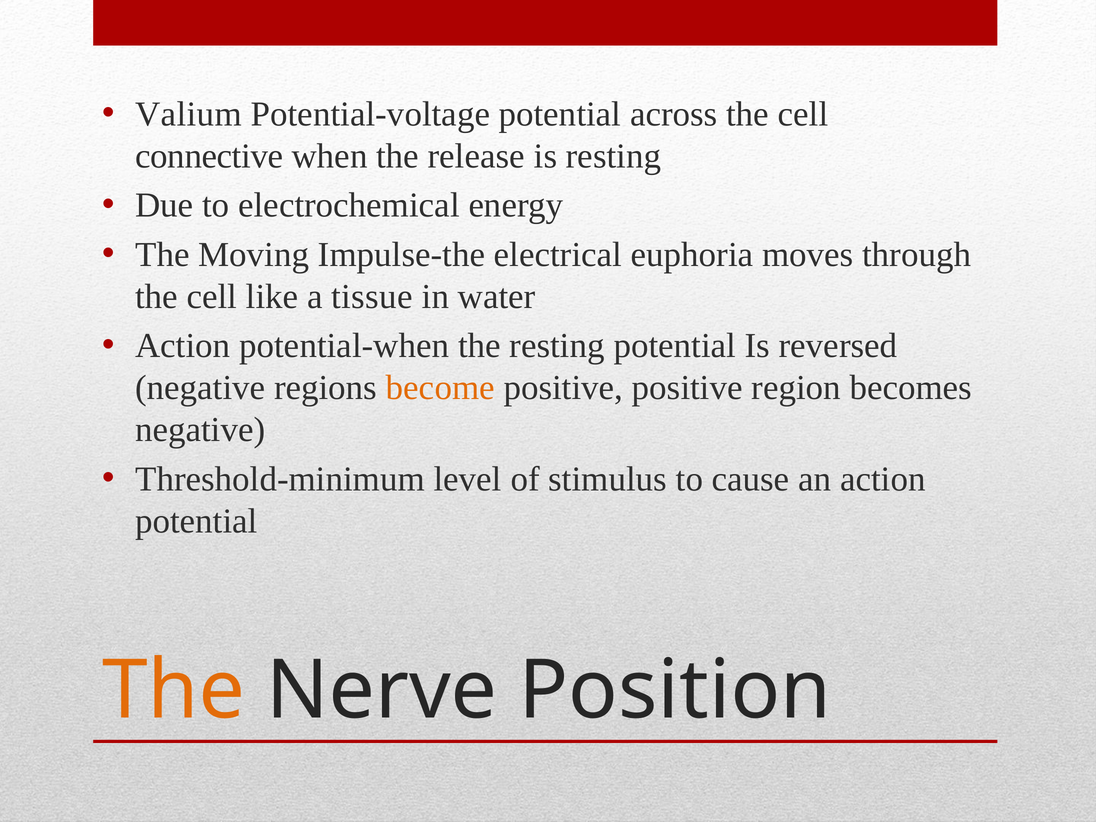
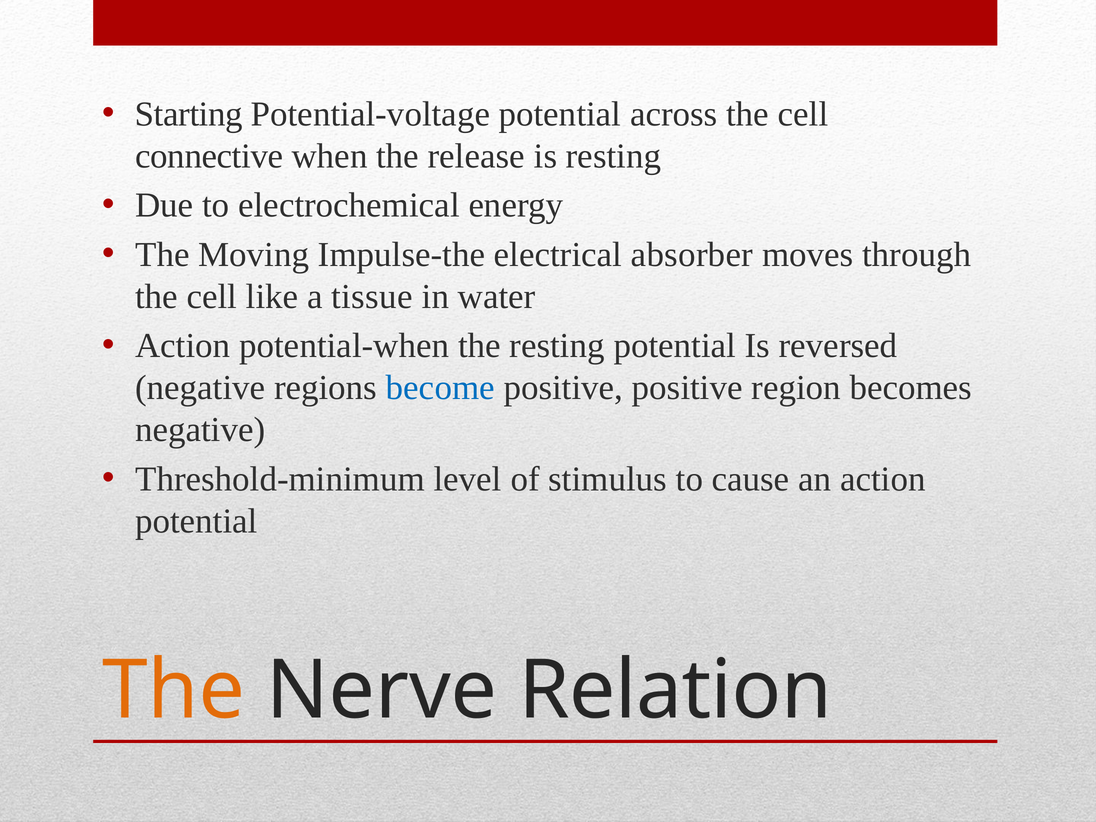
Valium: Valium -> Starting
euphoria: euphoria -> absorber
become colour: orange -> blue
Position: Position -> Relation
